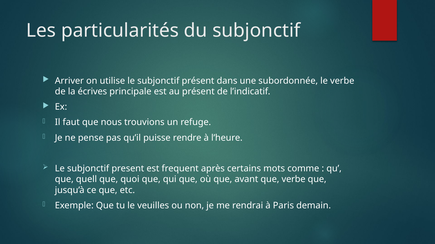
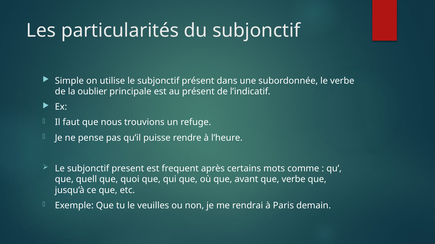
Arriver: Arriver -> Simple
écrives: écrives -> oublier
